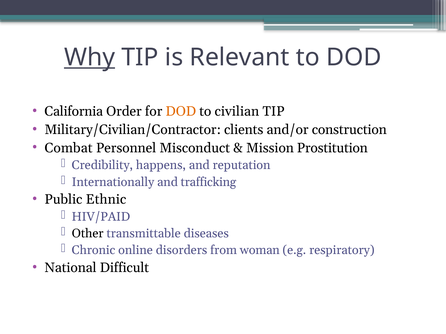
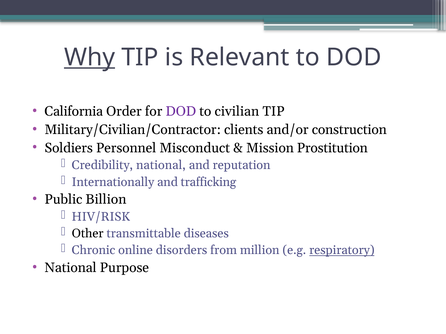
DOD at (181, 112) colour: orange -> purple
Combat: Combat -> Soldiers
Credibility happens: happens -> national
Ethnic: Ethnic -> Billion
HIV/PAID: HIV/PAID -> HIV/RISK
woman: woman -> million
respiratory underline: none -> present
Difficult: Difficult -> Purpose
